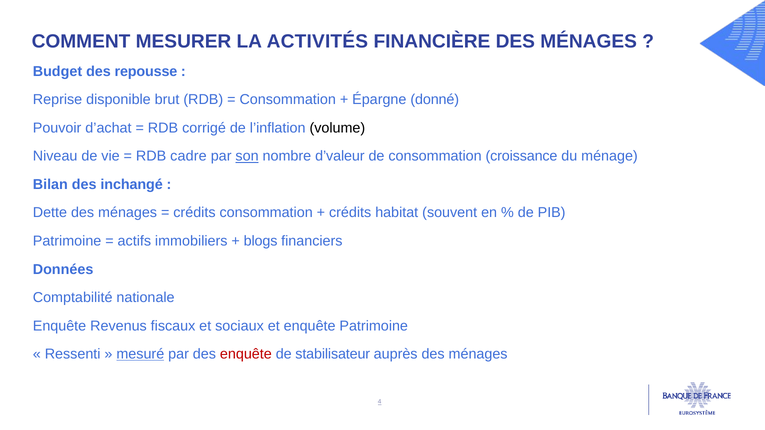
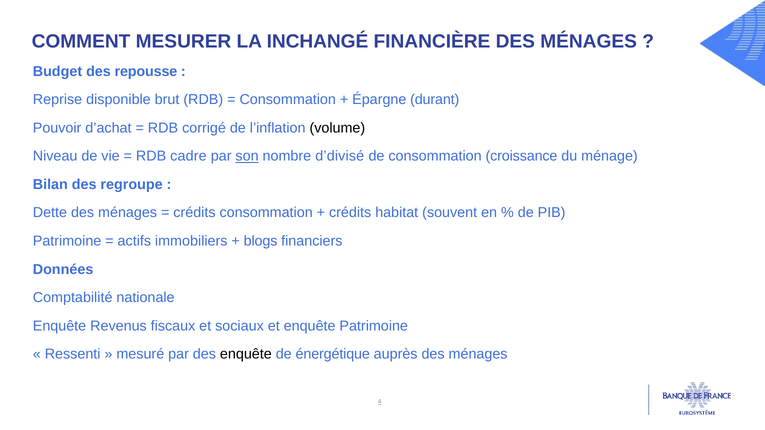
ACTIVITÉS: ACTIVITÉS -> INCHANGÉ
donné: donné -> durant
d’valeur: d’valeur -> d’divisé
inchangé: inchangé -> regroupe
mesuré underline: present -> none
enquête at (246, 354) colour: red -> black
stabilisateur: stabilisateur -> énergétique
